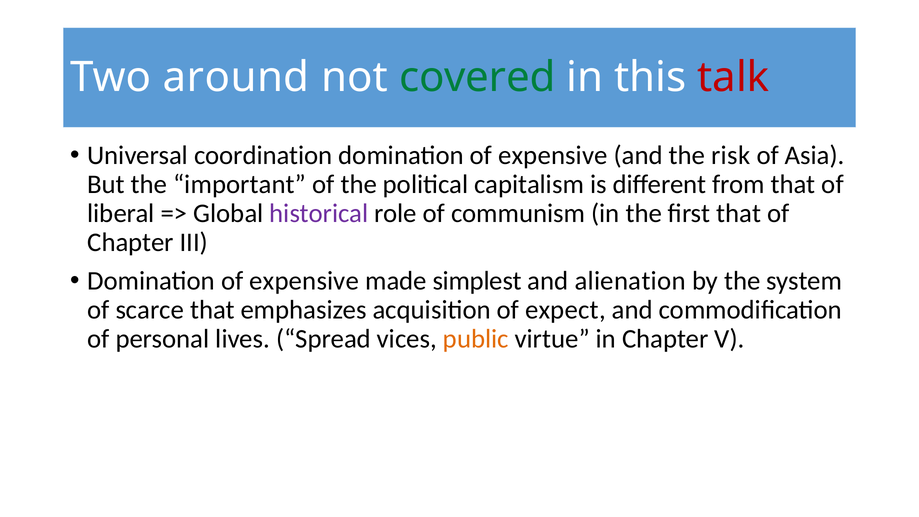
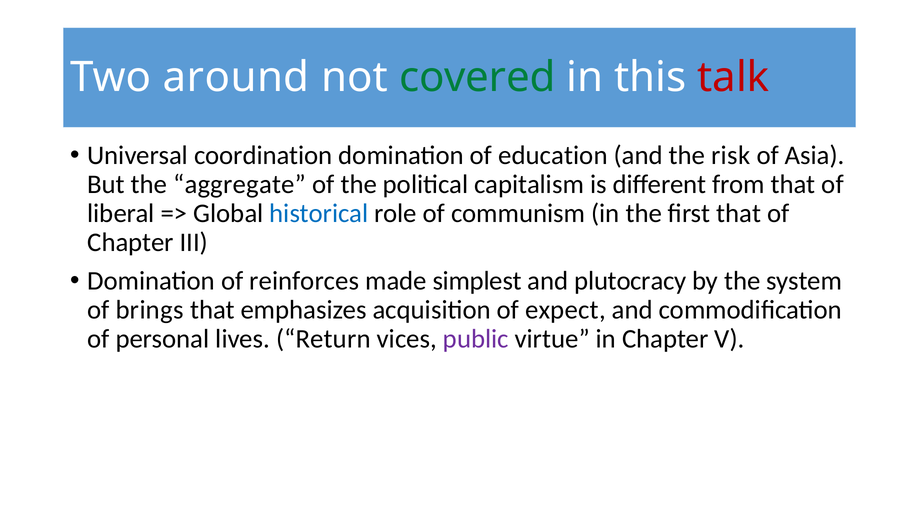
expensive at (553, 155): expensive -> education
important: important -> aggregate
historical colour: purple -> blue
expensive at (304, 281): expensive -> reinforces
alienation: alienation -> plutocracy
scarce: scarce -> brings
Spread: Spread -> Return
public colour: orange -> purple
